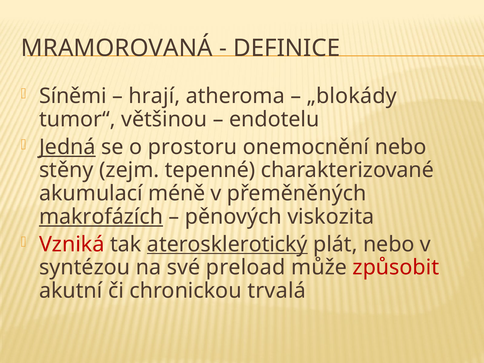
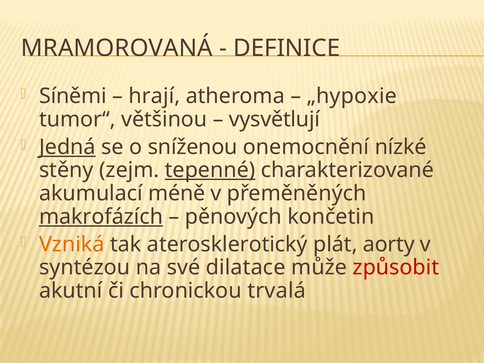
„blokády: „blokády -> „hypoxie
endotelu: endotelu -> vysvětlují
prostoru: prostoru -> sníženou
onemocnění nebo: nebo -> nízké
tepenné underline: none -> present
viskozita: viskozita -> končetin
Vzniká colour: red -> orange
aterosklerotický underline: present -> none
plát nebo: nebo -> aorty
preload: preload -> dilatace
